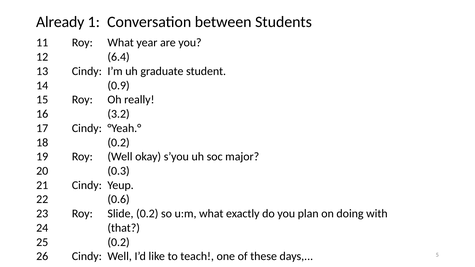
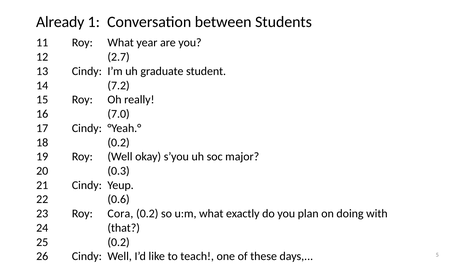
6.4: 6.4 -> 2.7
0.9: 0.9 -> 7.2
3.2: 3.2 -> 7.0
Slide: Slide -> Cora
